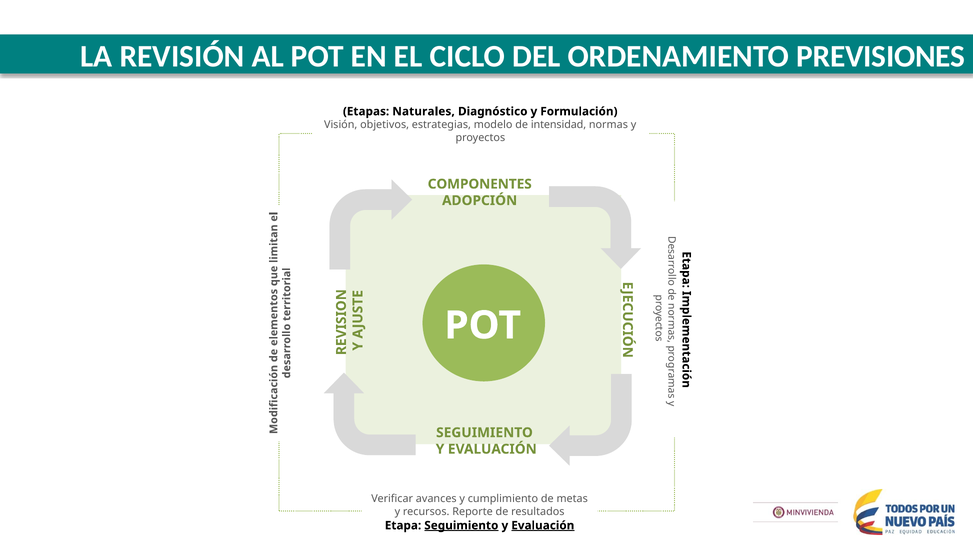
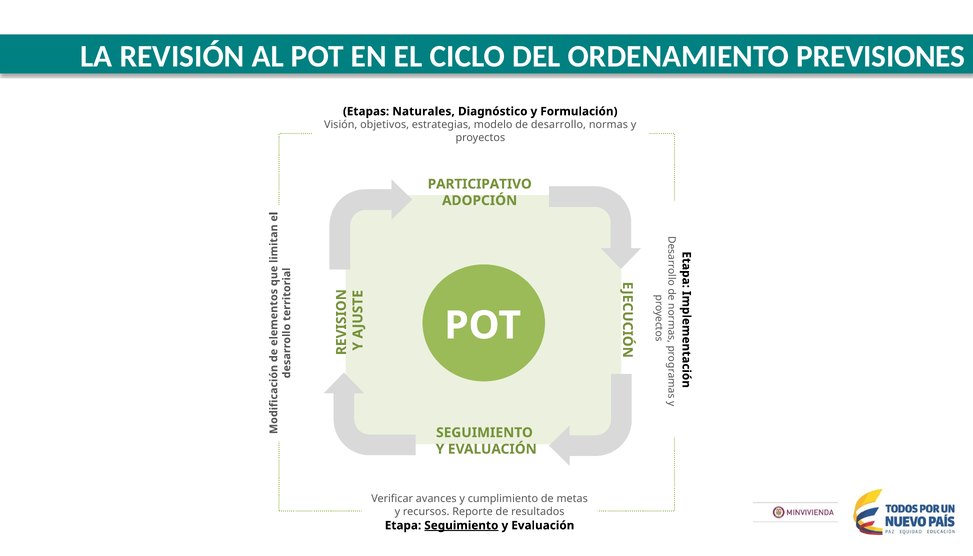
intensidad: intensidad -> desarrollo
COMPONENTES: COMPONENTES -> PARTICIPATIVO
Evaluación at (543, 525) underline: present -> none
